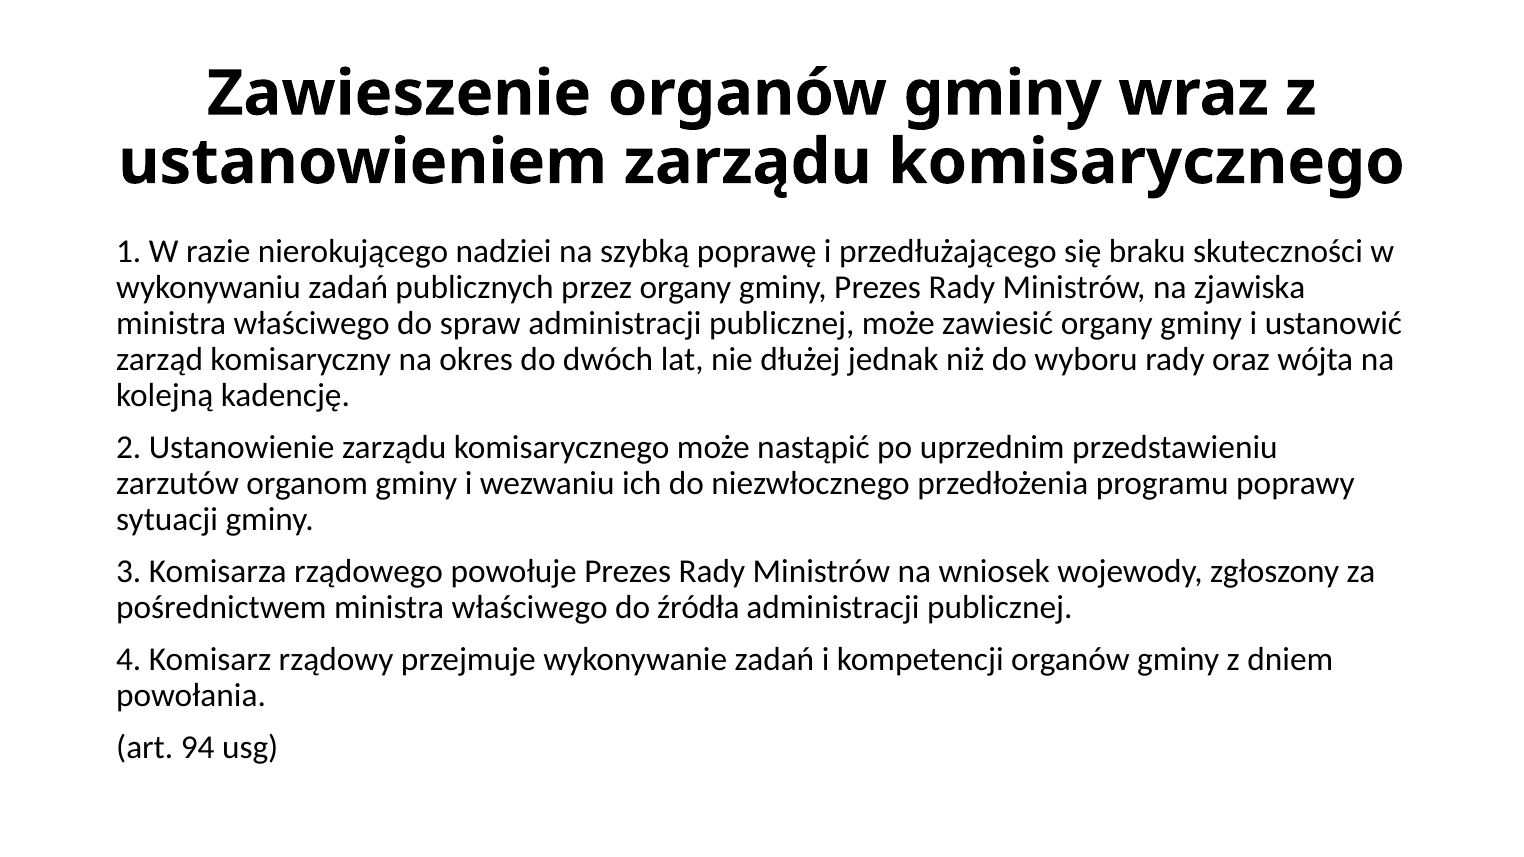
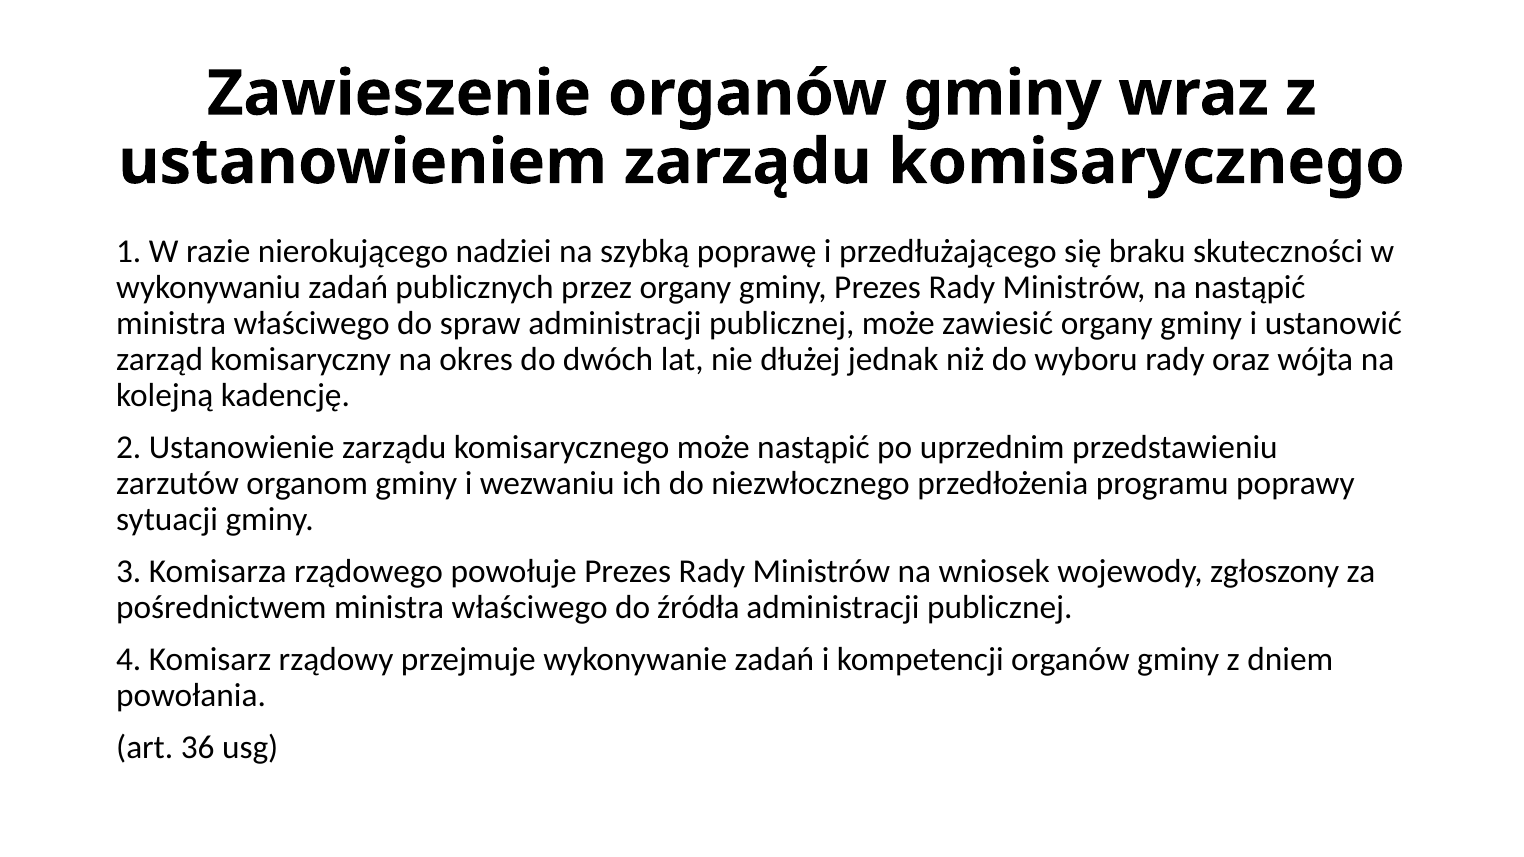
na zjawiska: zjawiska -> nastąpić
94: 94 -> 36
